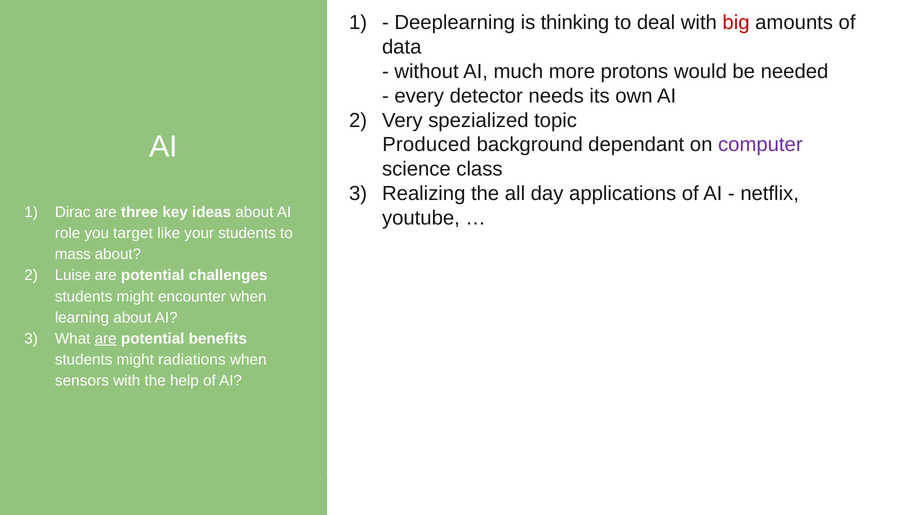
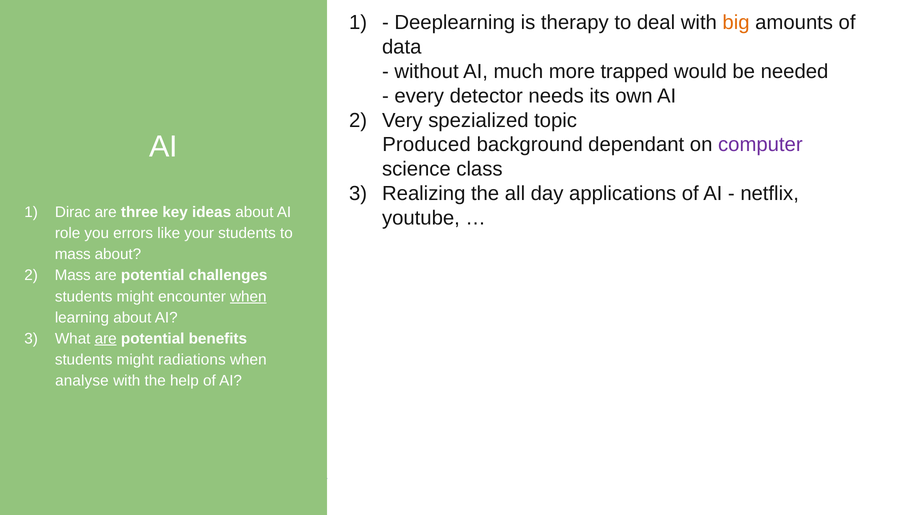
thinking: thinking -> therapy
big colour: red -> orange
protons: protons -> trapped
target: target -> errors
Luise at (73, 276): Luise -> Mass
when at (248, 297) underline: none -> present
sensors: sensors -> analyse
